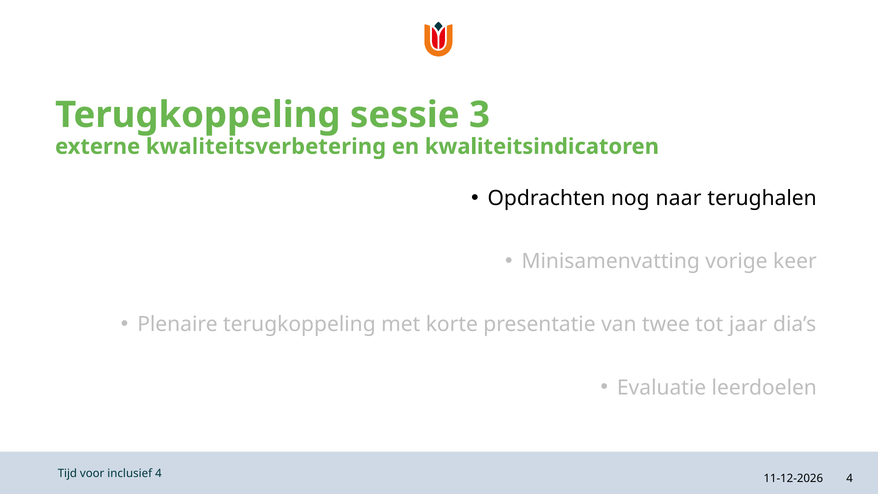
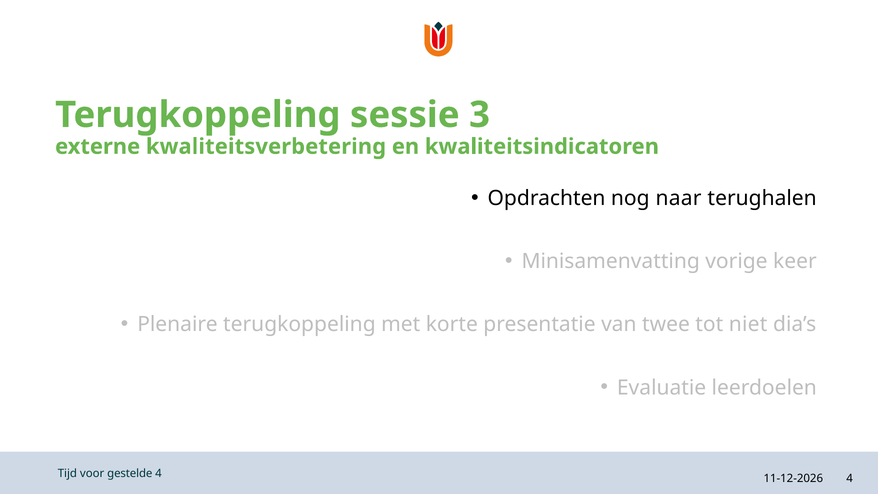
jaar: jaar -> niet
inclusief: inclusief -> gestelde
